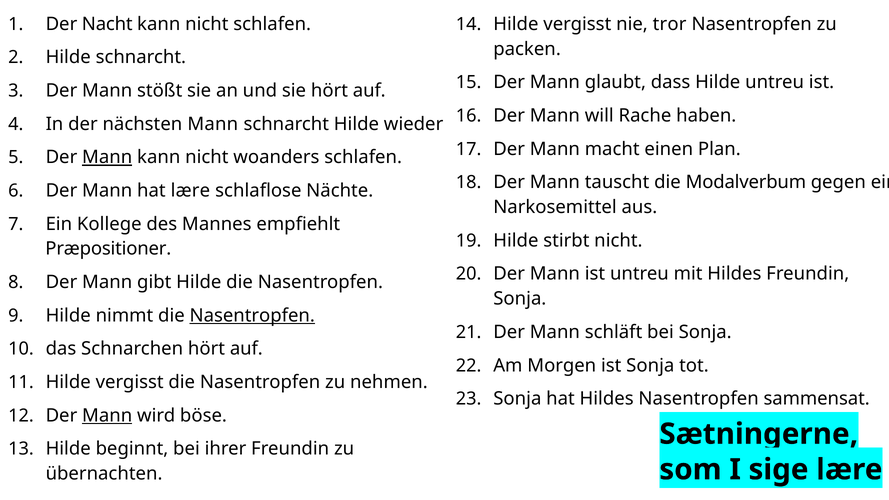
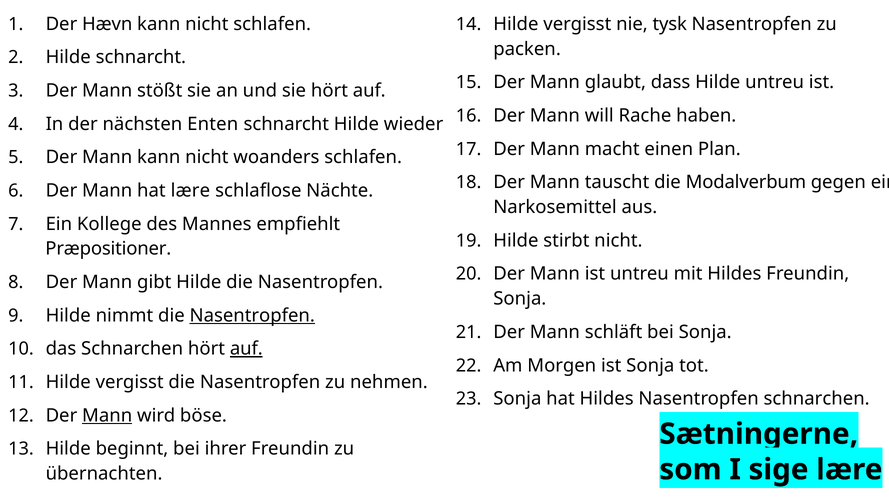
Nacht: Nacht -> Hævn
tror: tror -> tysk
nächsten Mann: Mann -> Enten
Mann at (107, 157) underline: present -> none
auf at (246, 349) underline: none -> present
Nasentropfen sammensat: sammensat -> schnarchen
